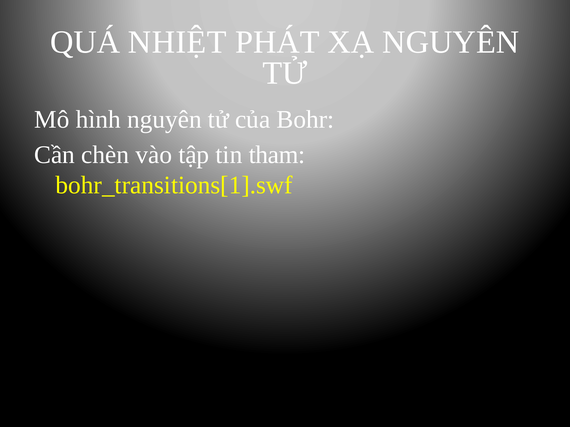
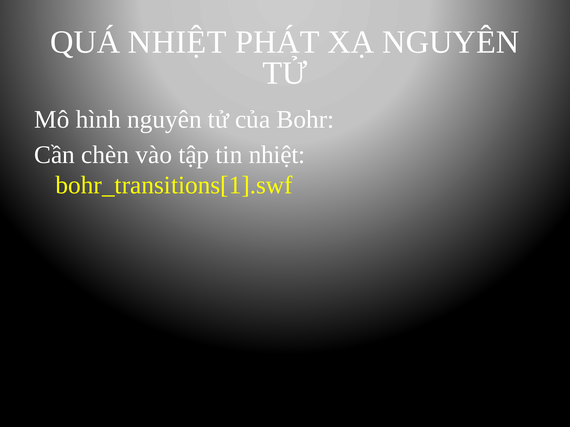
tin tham: tham -> nhiệt
